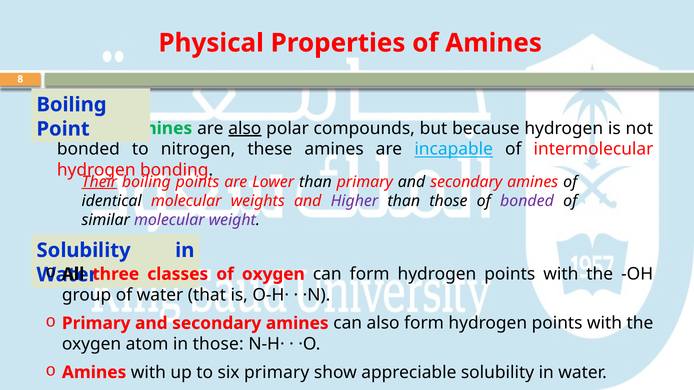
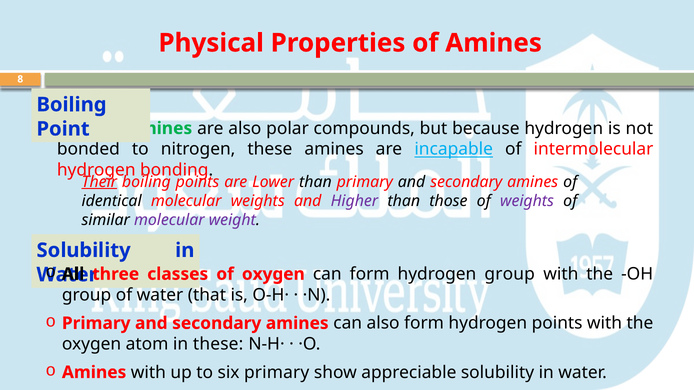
also at (245, 128) underline: present -> none
of bonded: bonded -> weights
can form hydrogen points: points -> group
in those: those -> these
